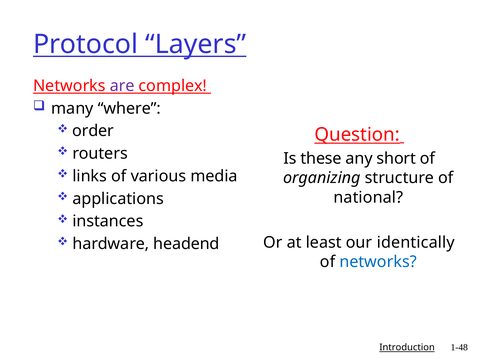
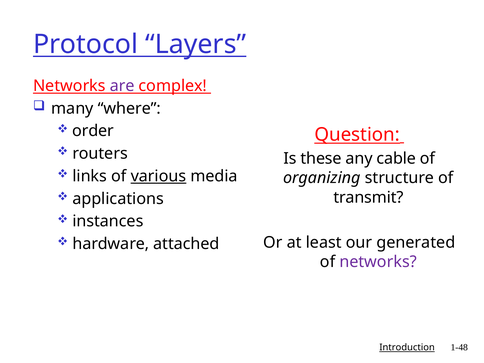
short: short -> cable
various underline: none -> present
national: national -> transmit
headend: headend -> attached
identically: identically -> generated
networks at (378, 262) colour: blue -> purple
